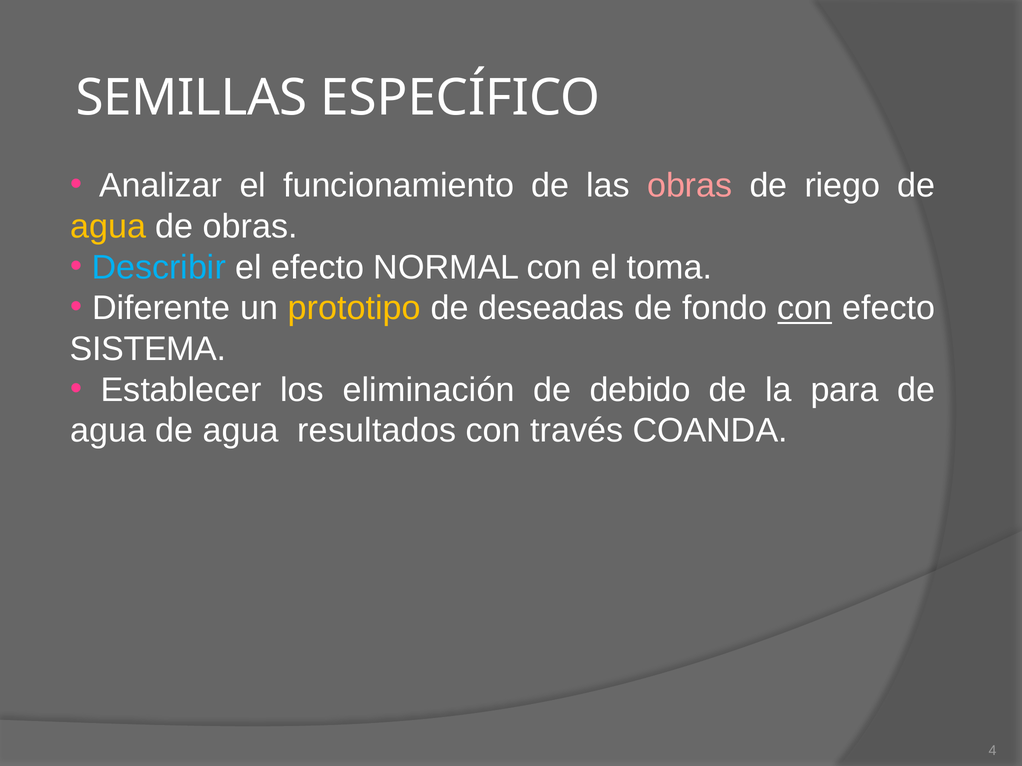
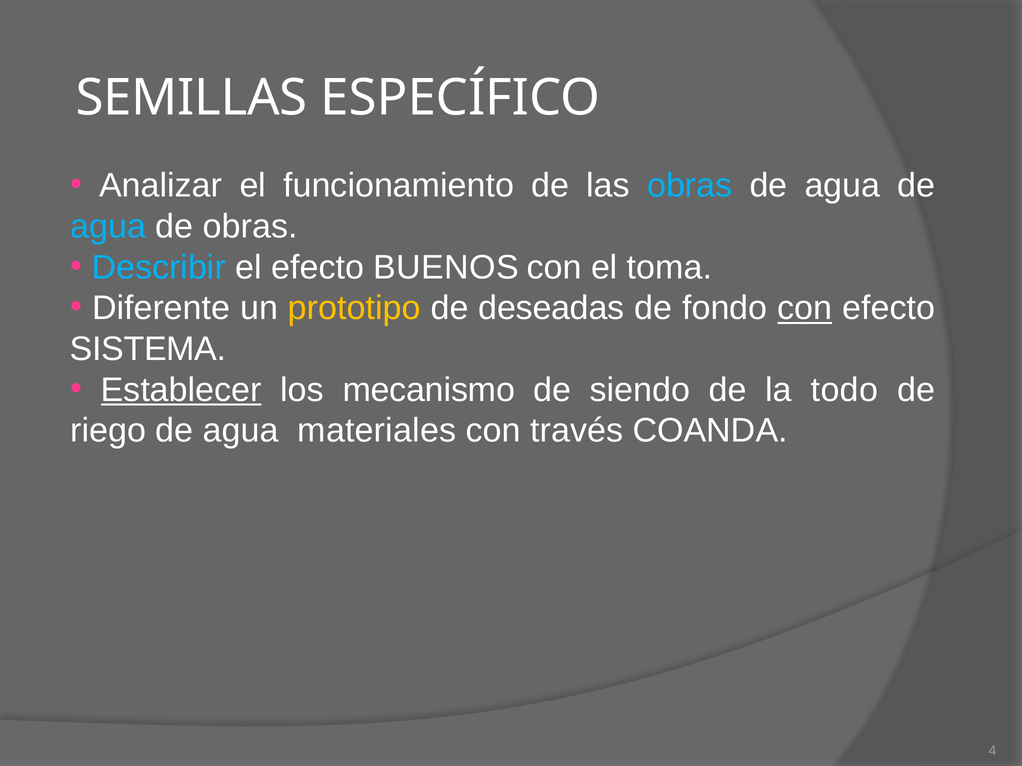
obras at (690, 186) colour: pink -> light blue
riego at (842, 186): riego -> agua
agua at (108, 227) colour: yellow -> light blue
NORMAL: NORMAL -> BUENOS
Establecer underline: none -> present
eliminación: eliminación -> mecanismo
debido: debido -> siendo
para: para -> todo
agua at (108, 431): agua -> riego
resultados: resultados -> materiales
